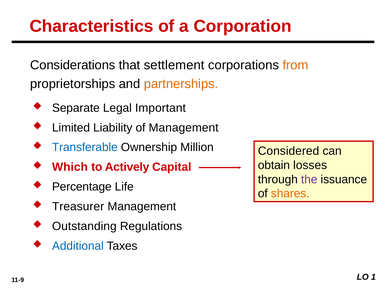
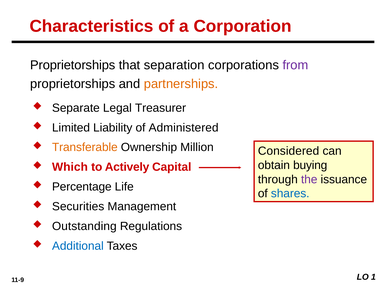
Considerations at (73, 65): Considerations -> Proprietorships
settlement: settlement -> separation
from colour: orange -> purple
Important: Important -> Treasurer
of Management: Management -> Administered
Transferable colour: blue -> orange
losses: losses -> buying
shares colour: orange -> blue
Treasurer: Treasurer -> Securities
